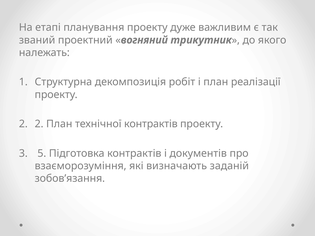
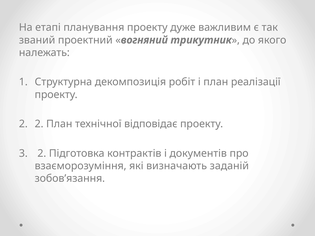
технічної контрактів: контрактів -> відповідає
3 5: 5 -> 2
